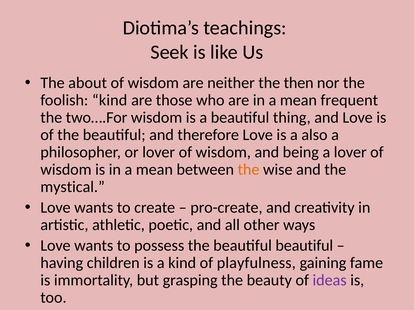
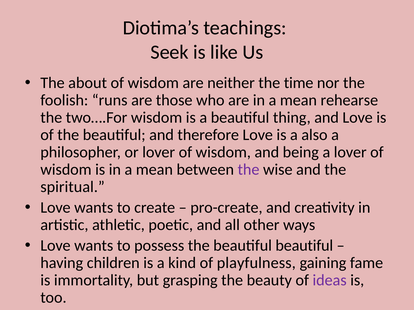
then: then -> time
foolish kind: kind -> runs
frequent: frequent -> rehearse
the at (249, 170) colour: orange -> purple
mystical: mystical -> spiritual
